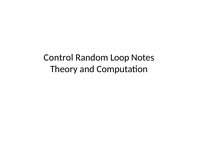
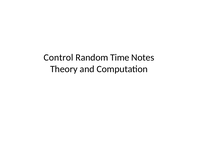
Loop: Loop -> Time
